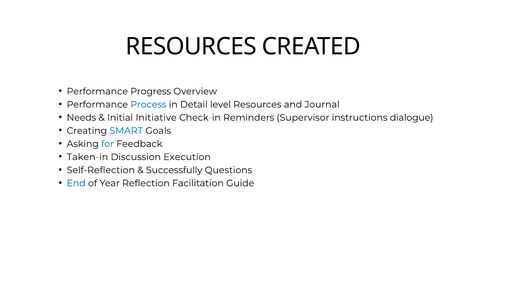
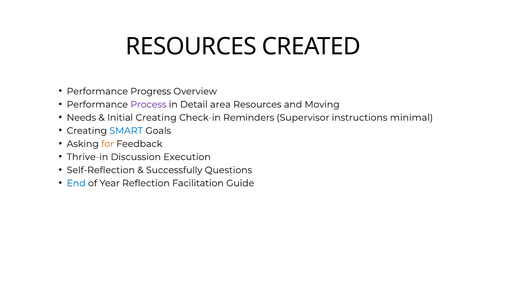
Process colour: blue -> purple
level: level -> area
Journal: Journal -> Moving
Initial Initiative: Initiative -> Creating
dialogue: dialogue -> minimal
for colour: blue -> orange
Taken-in: Taken-in -> Thrive-in
